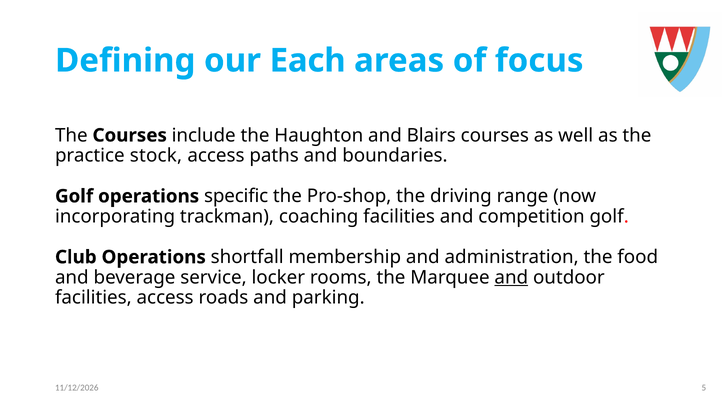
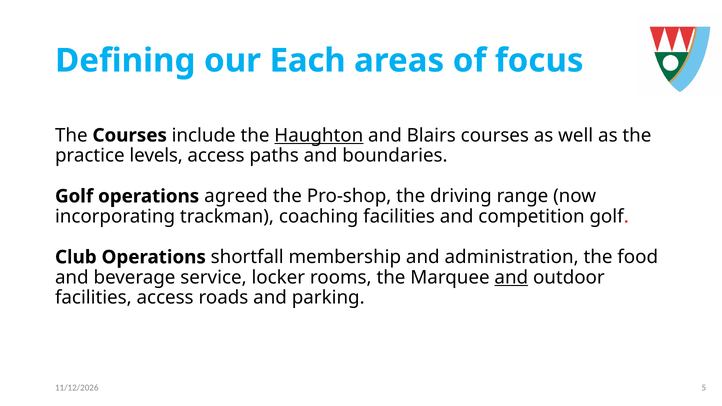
Haughton underline: none -> present
stock: stock -> levels
specific: specific -> agreed
